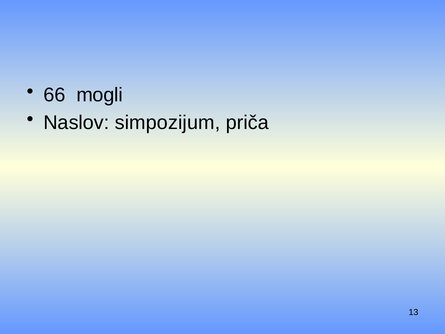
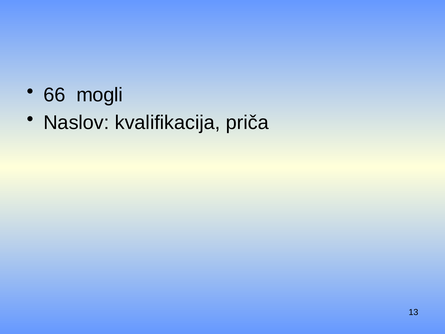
simpozijum: simpozijum -> kvalifikacija
